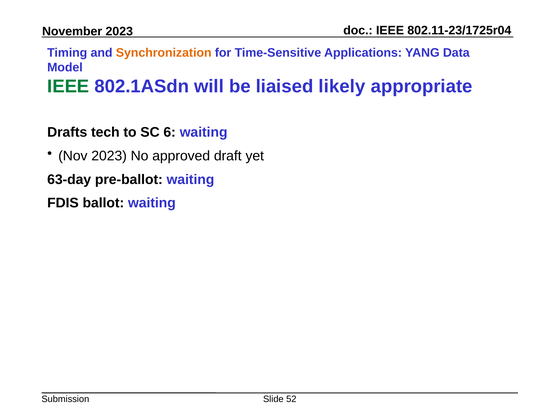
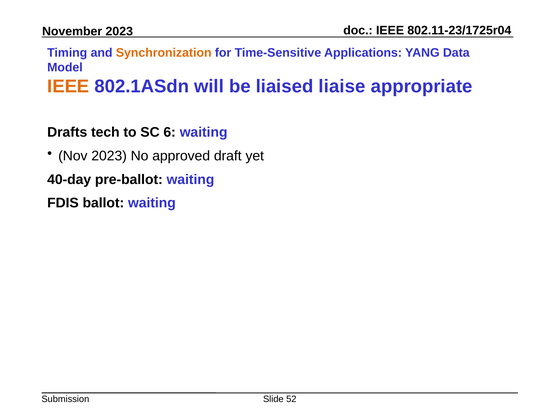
IEEE at (68, 86) colour: green -> orange
likely: likely -> liaise
63-day: 63-day -> 40-day
